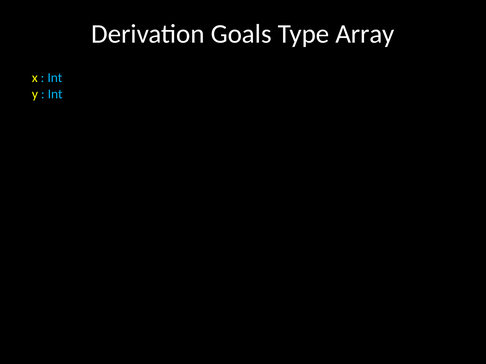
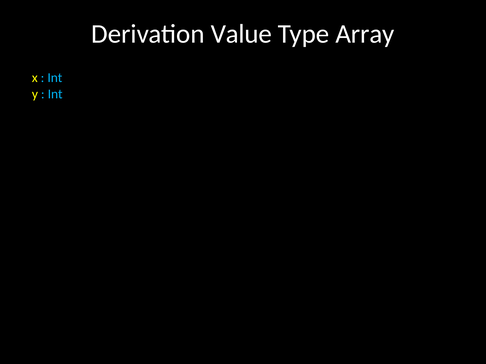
Goals: Goals -> Value
